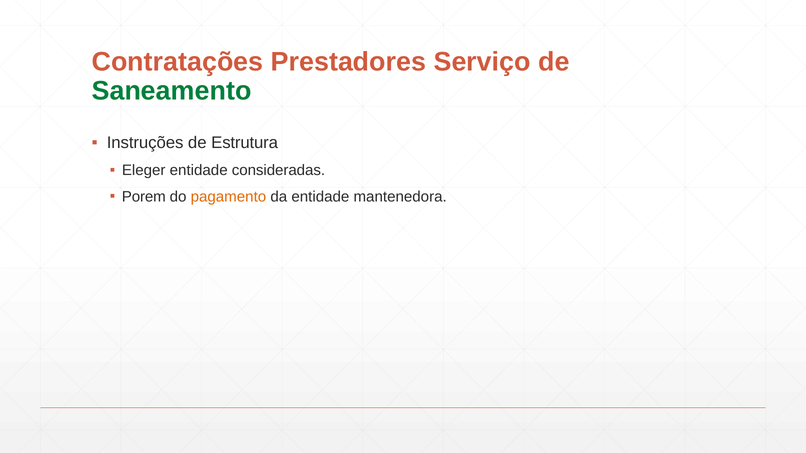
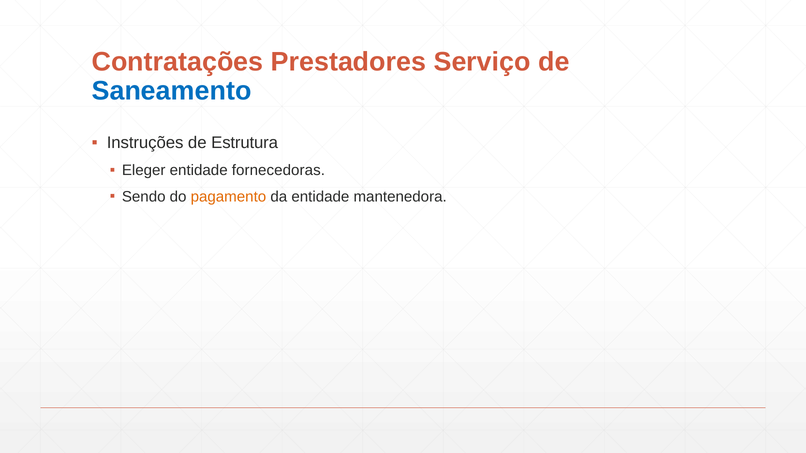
Saneamento colour: green -> blue
consideradas: consideradas -> fornecedoras
Porem: Porem -> Sendo
